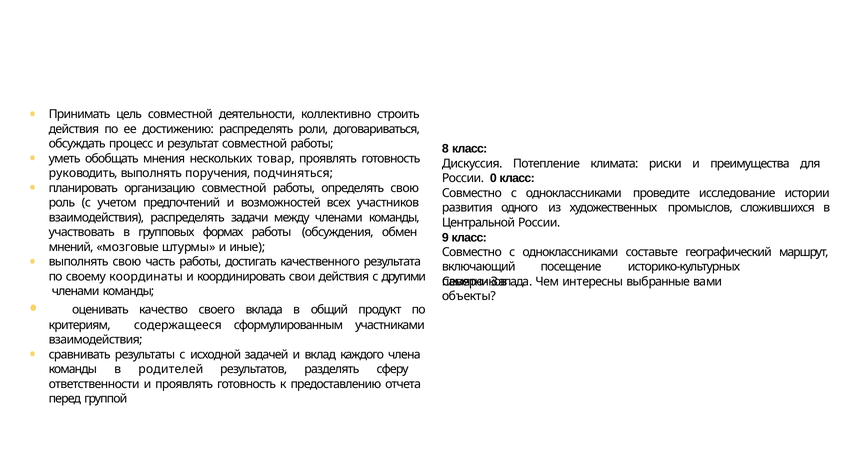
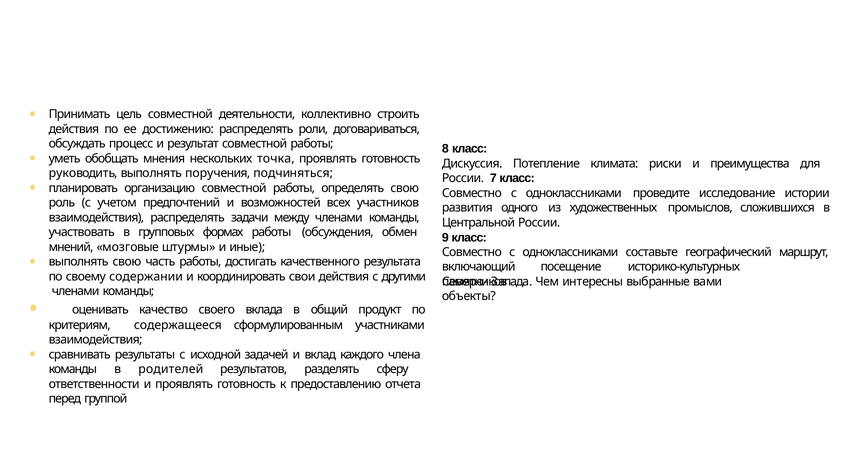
товар: товар -> точка
0: 0 -> 7
координаты: координаты -> содержании
